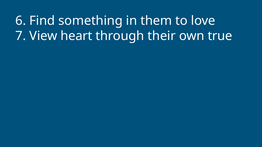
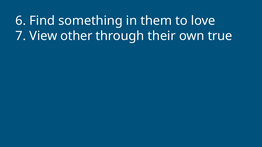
heart: heart -> other
